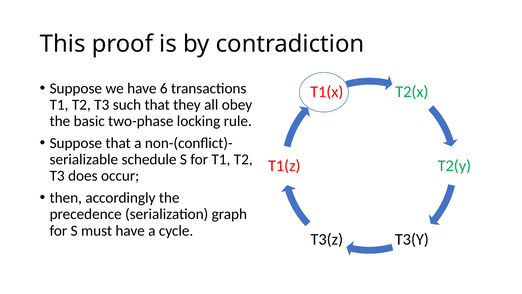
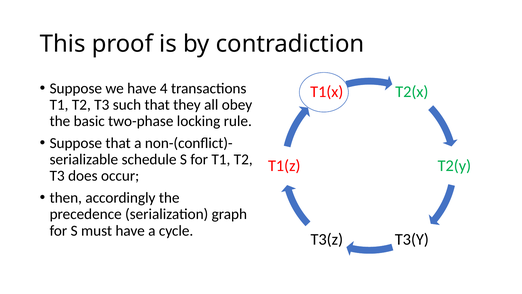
6: 6 -> 4
